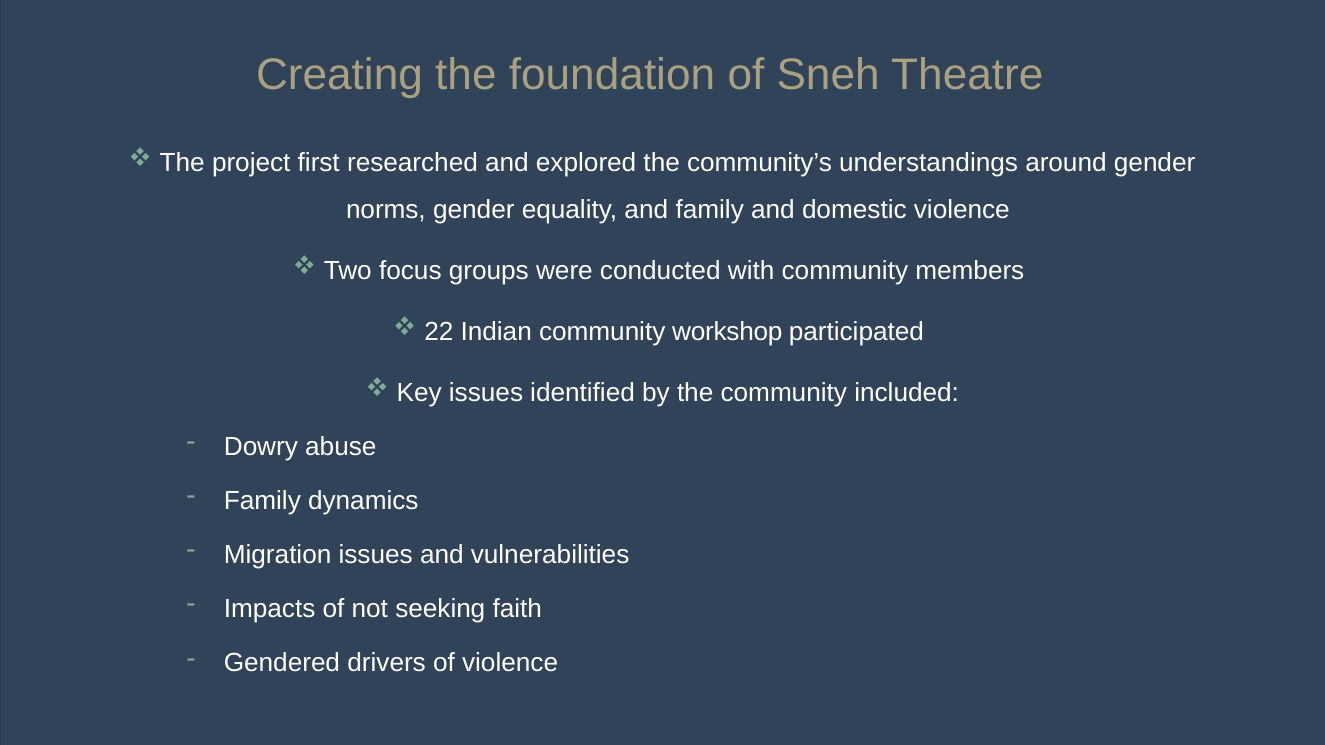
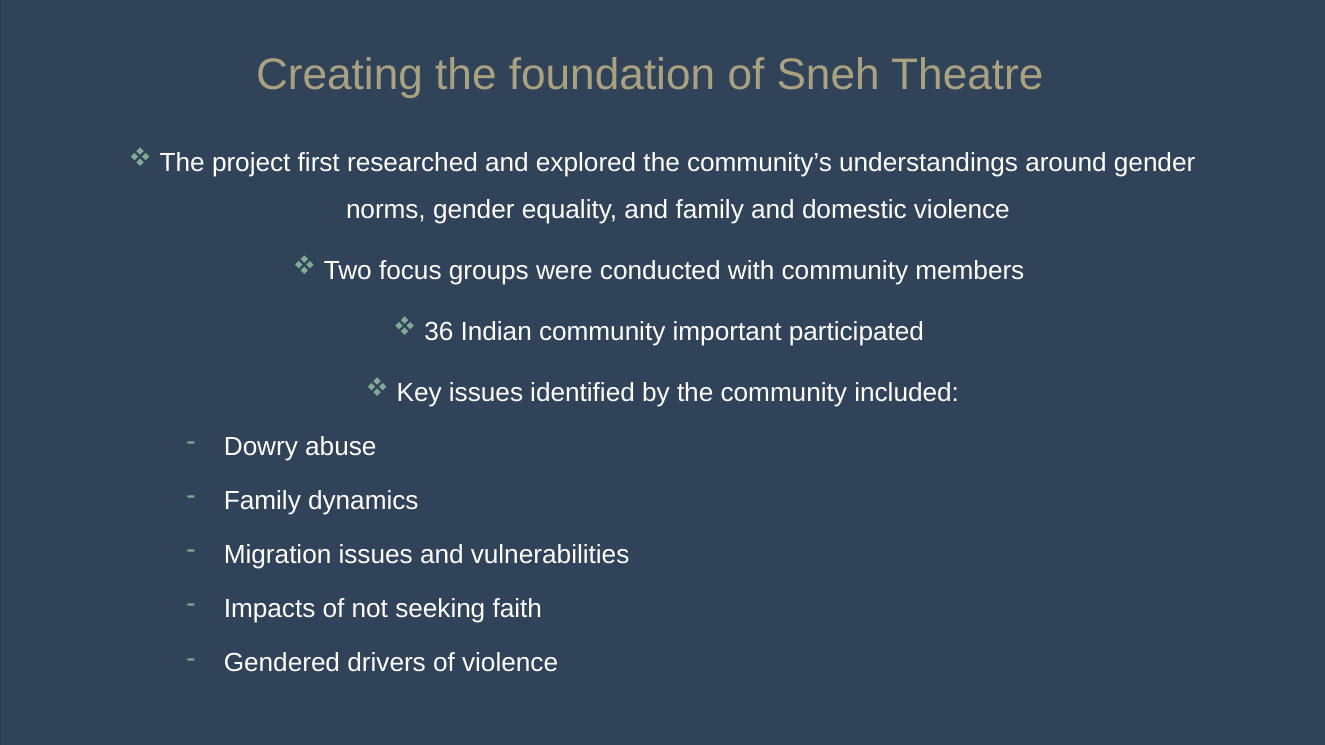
22: 22 -> 36
workshop: workshop -> important
